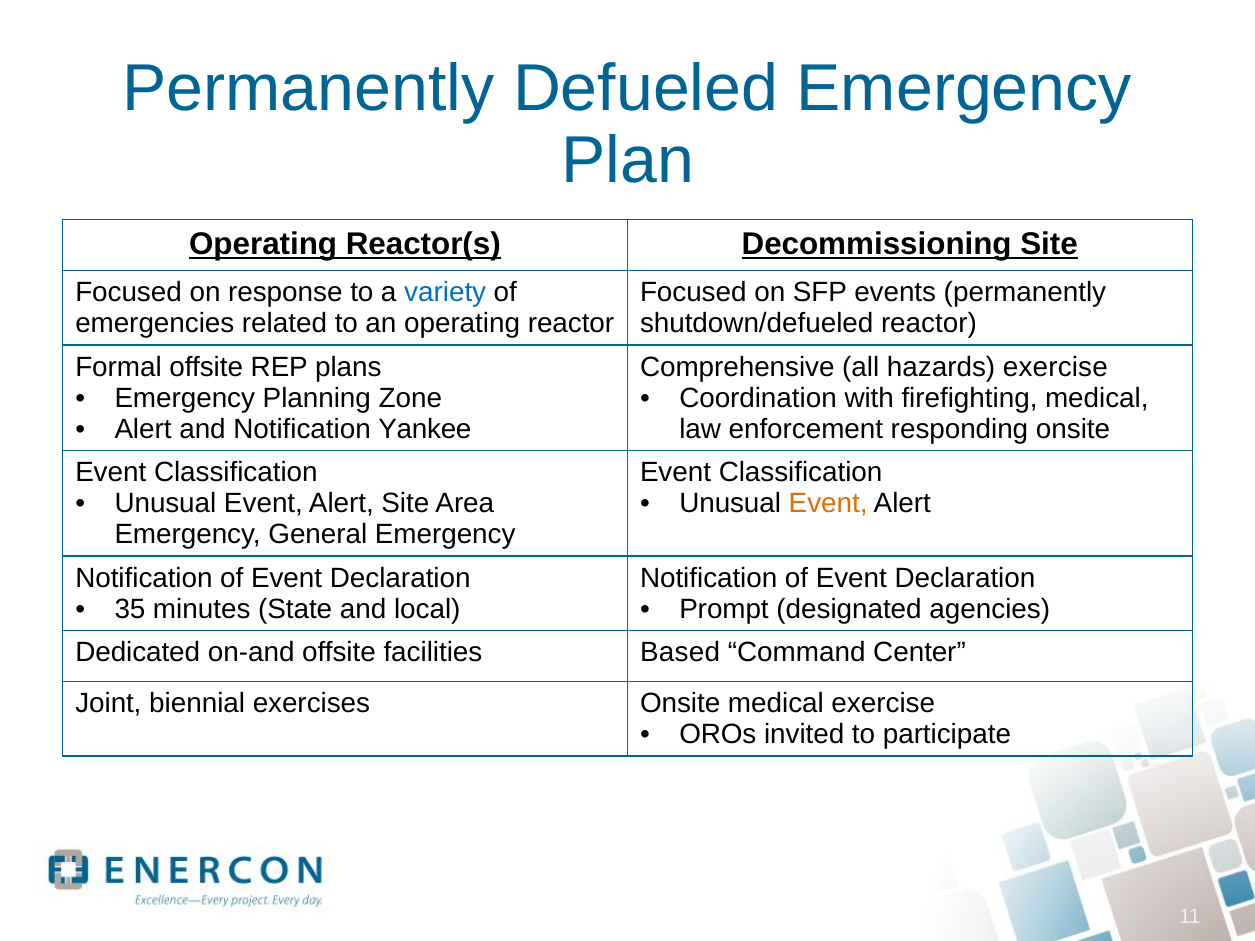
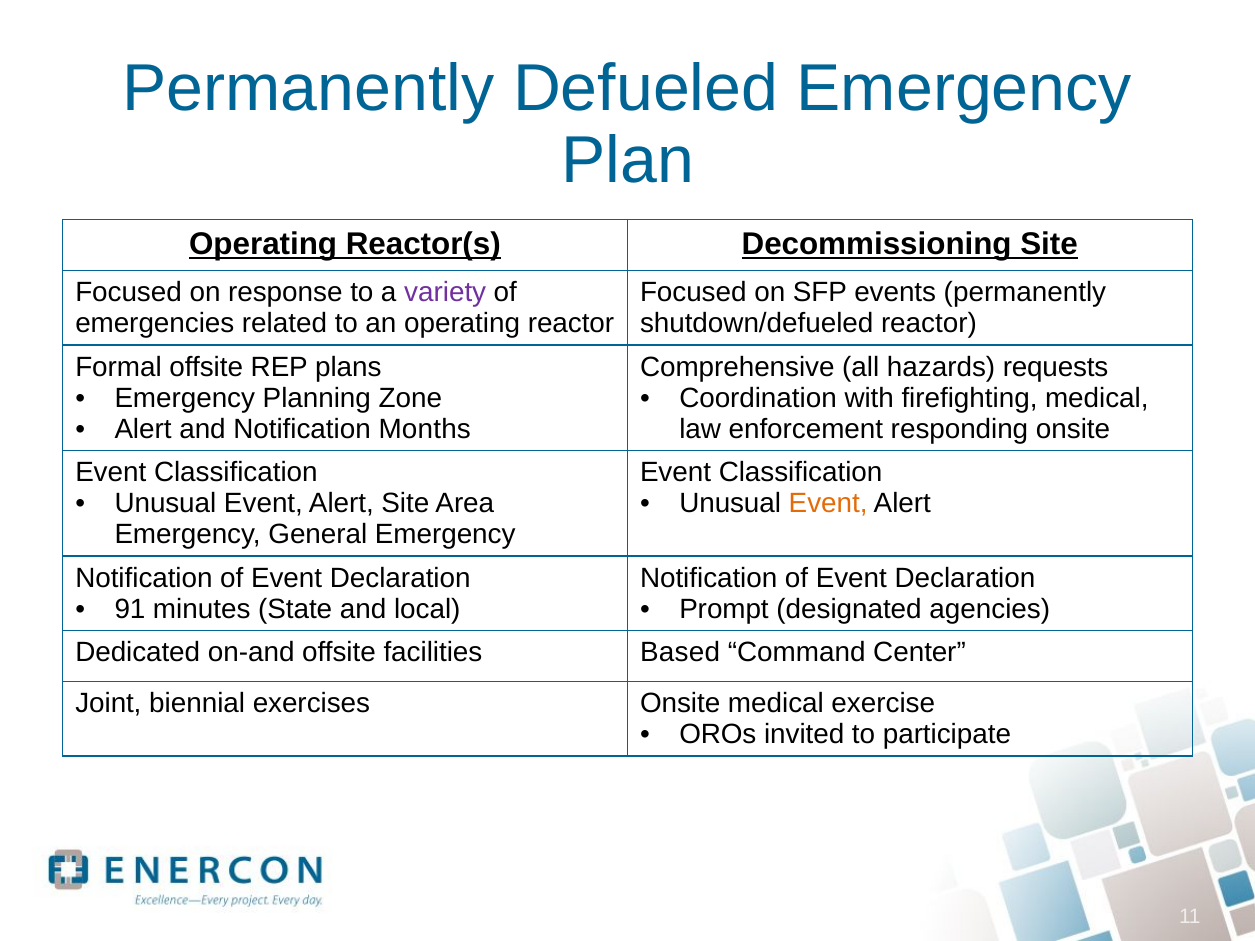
variety colour: blue -> purple
hazards exercise: exercise -> requests
Yankee: Yankee -> Months
35: 35 -> 91
